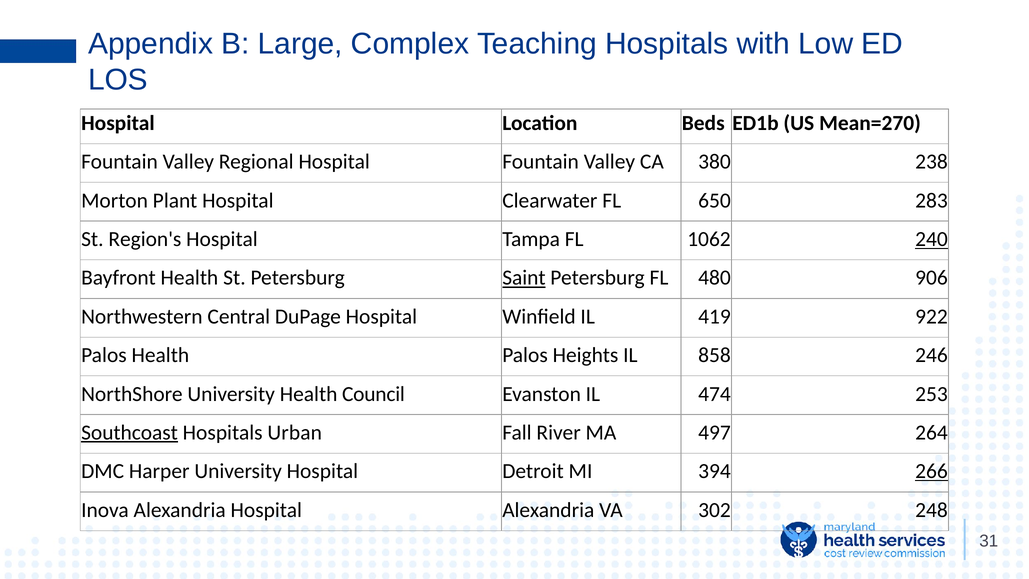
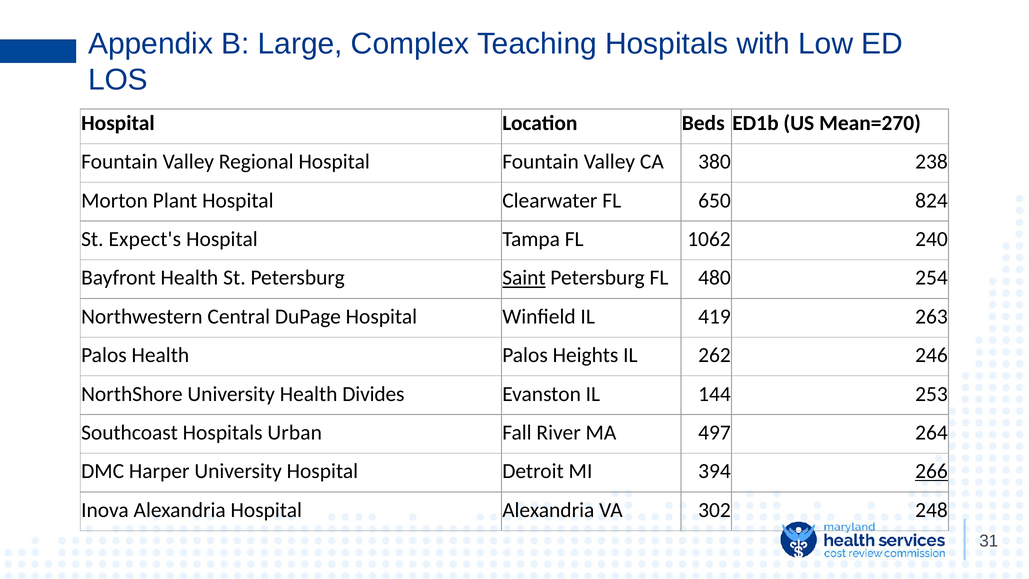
283: 283 -> 824
Region's: Region's -> Expect's
240 underline: present -> none
906: 906 -> 254
922: 922 -> 263
858: 858 -> 262
Council: Council -> Divides
474: 474 -> 144
Southcoast underline: present -> none
